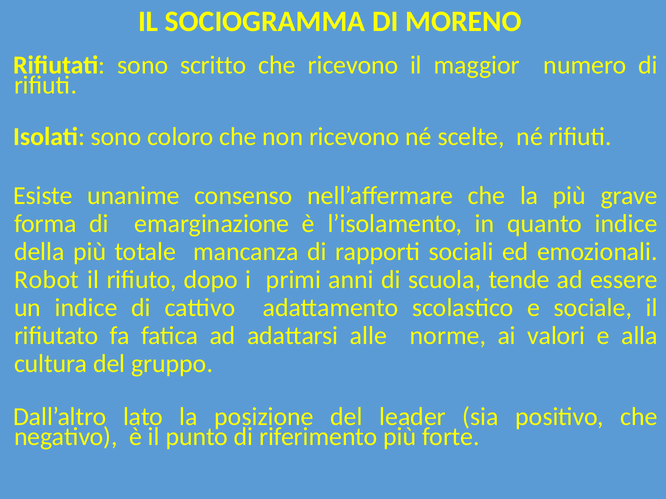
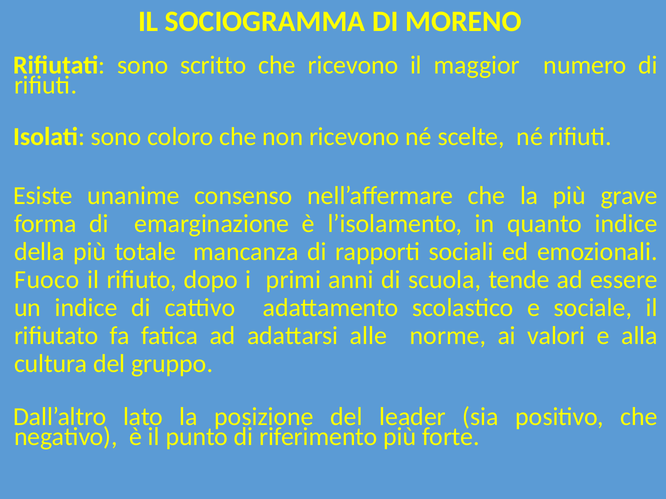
Robot: Robot -> Fuoco
